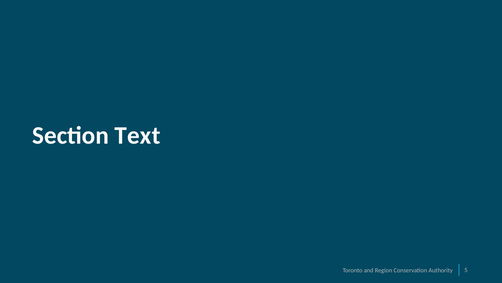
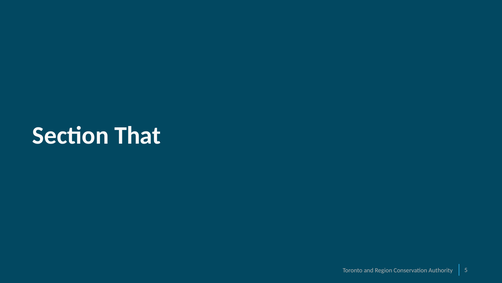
Text: Text -> That
